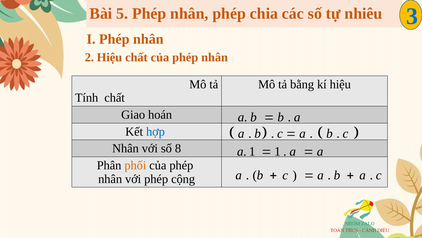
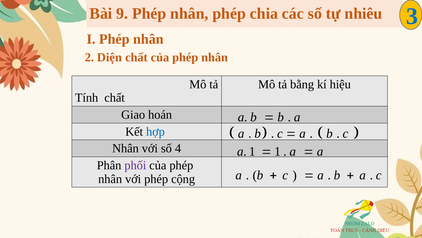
5: 5 -> 9
2 Hiệu: Hiệu -> Diện
8: 8 -> 4
phối colour: orange -> purple
